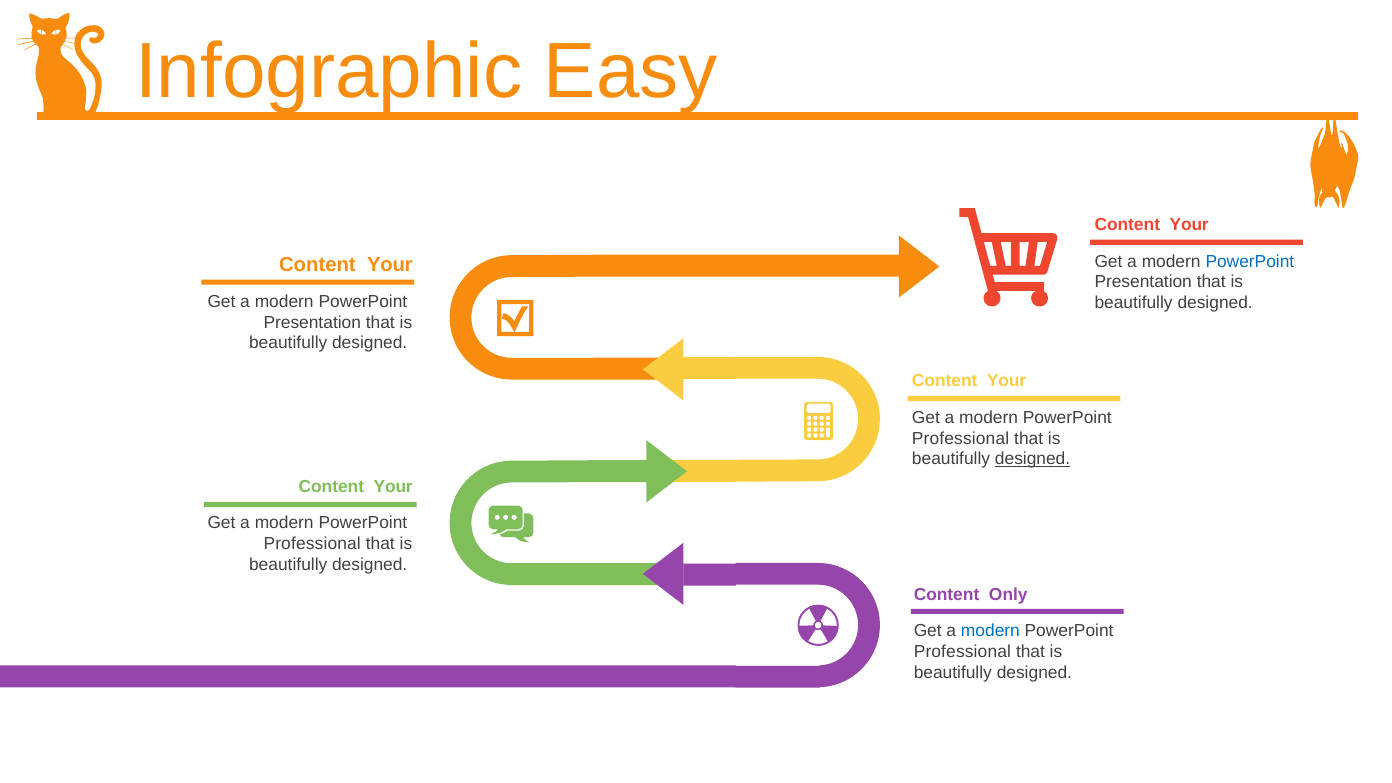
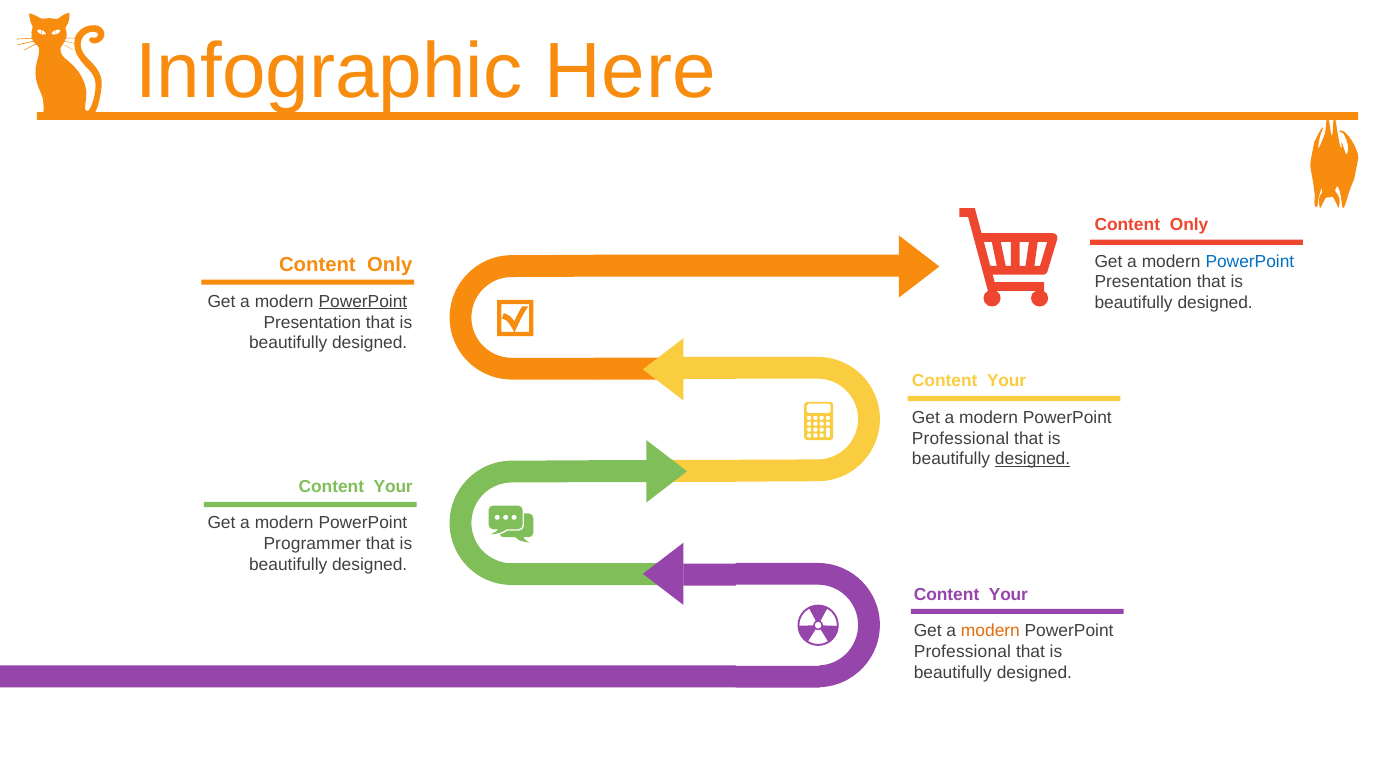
Easy: Easy -> Here
Your at (1189, 225): Your -> Only
Your at (390, 265): Your -> Only
PowerPoint at (363, 301) underline: none -> present
Professional at (312, 544): Professional -> Programmer
Only at (1008, 595): Only -> Your
modern at (990, 631) colour: blue -> orange
